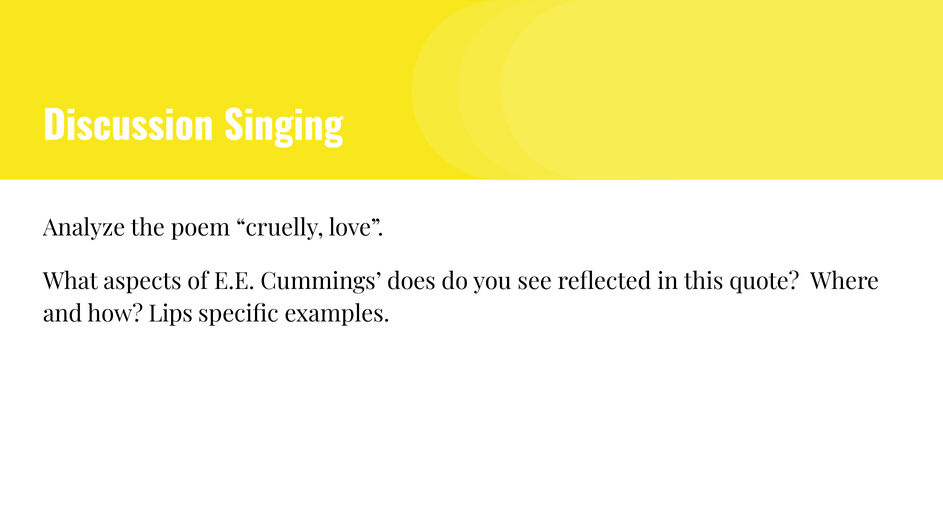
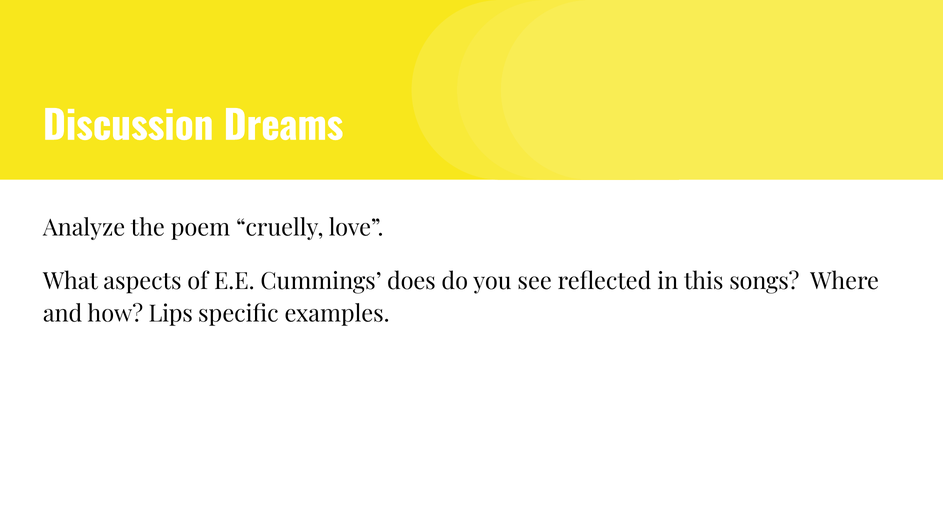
Singing: Singing -> Dreams
quote: quote -> songs
